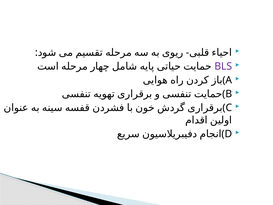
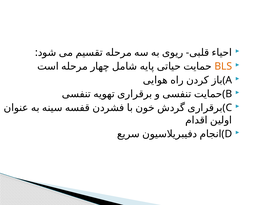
BLS colour: purple -> orange
